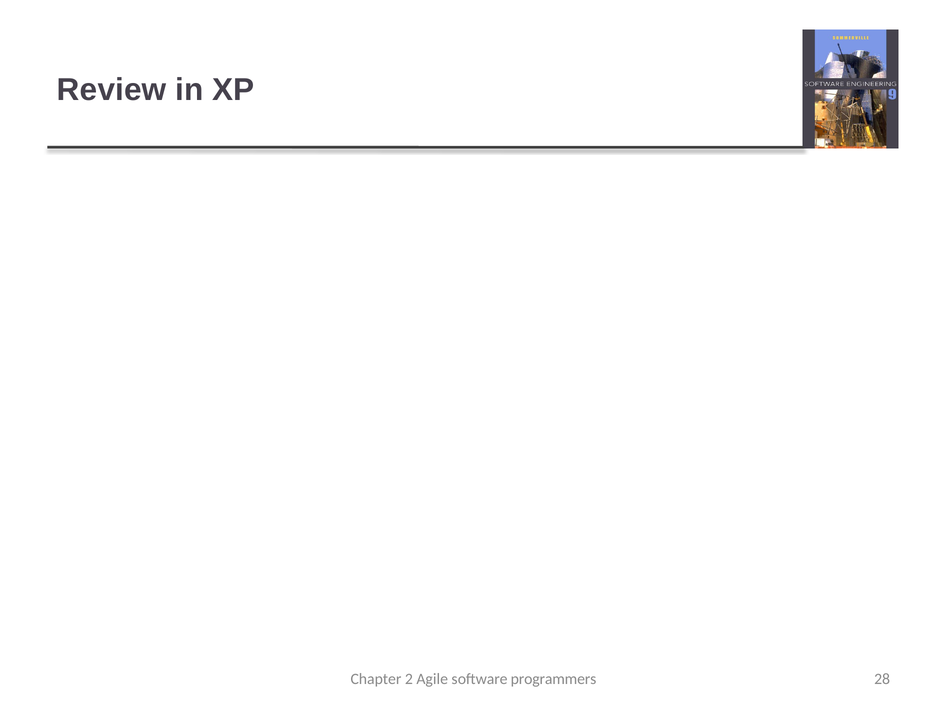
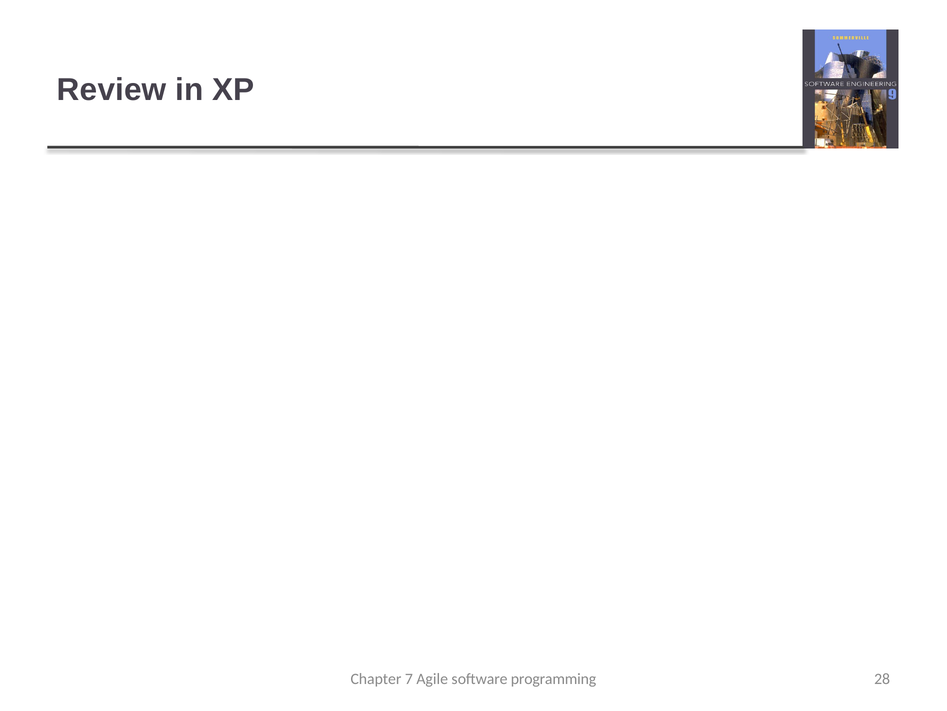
2: 2 -> 7
programmers: programmers -> programming
